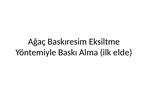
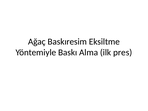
elde: elde -> pres
